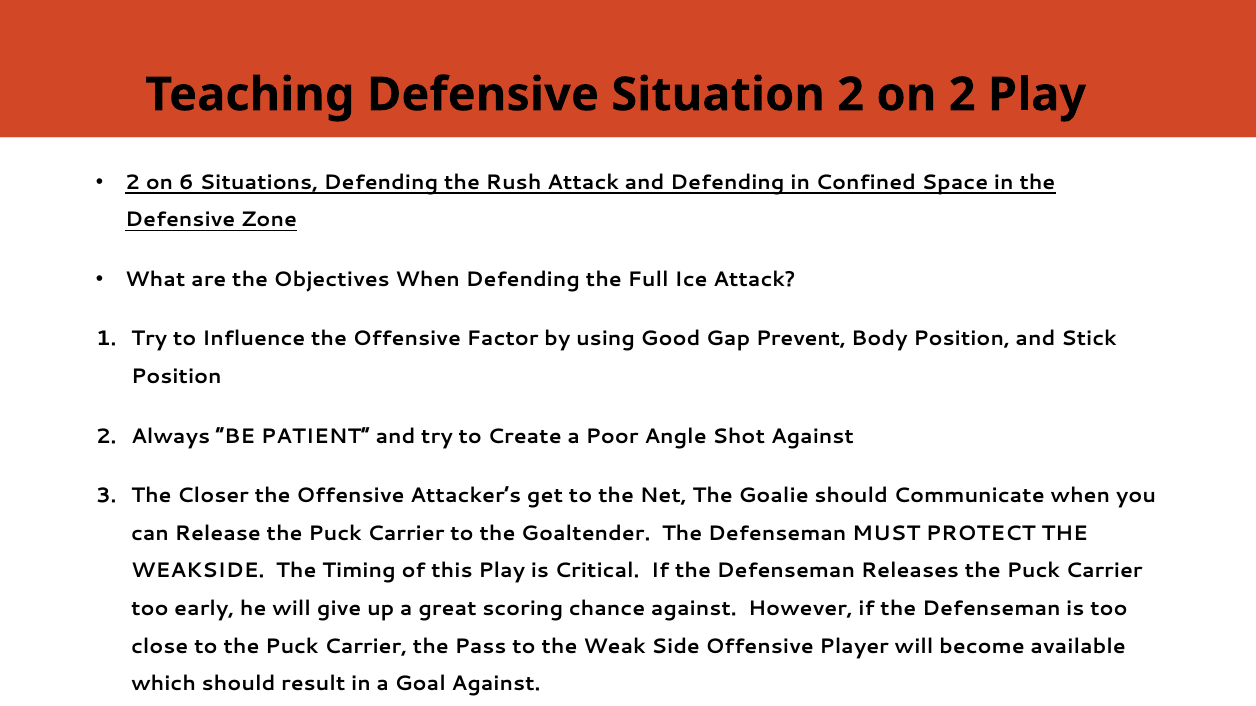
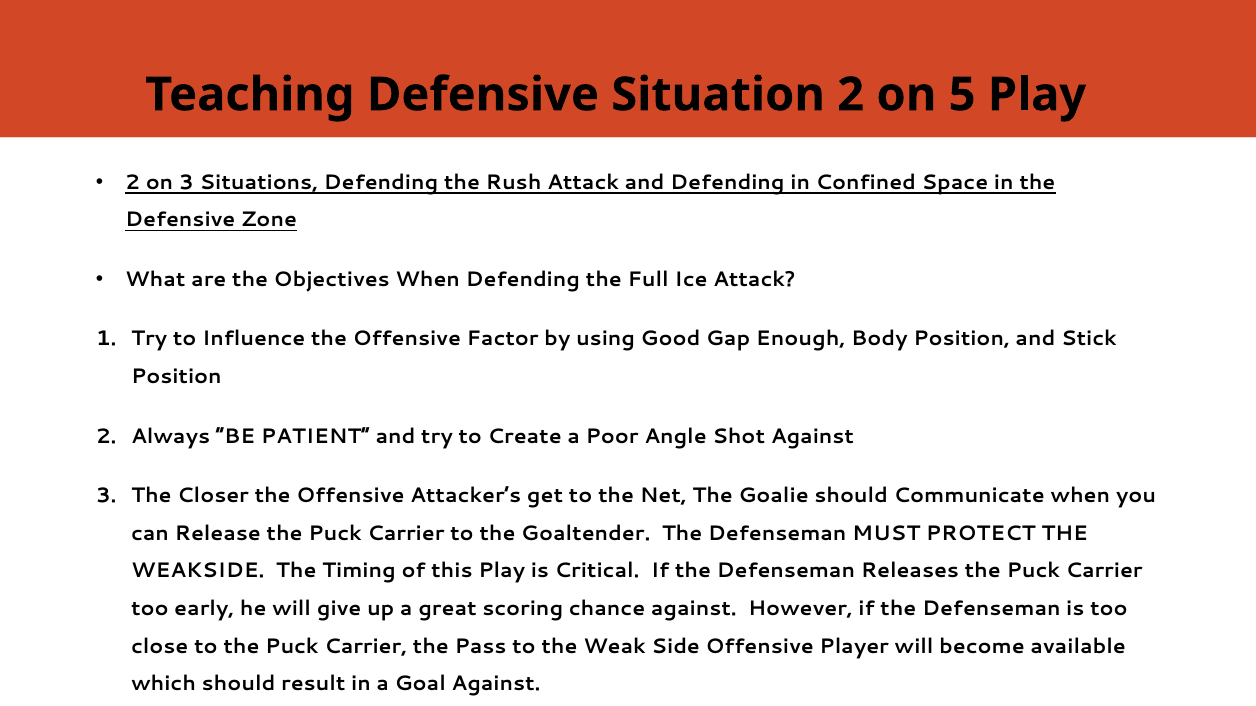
Situation 2 on 2: 2 -> 5
on 6: 6 -> 3
Prevent: Prevent -> Enough
